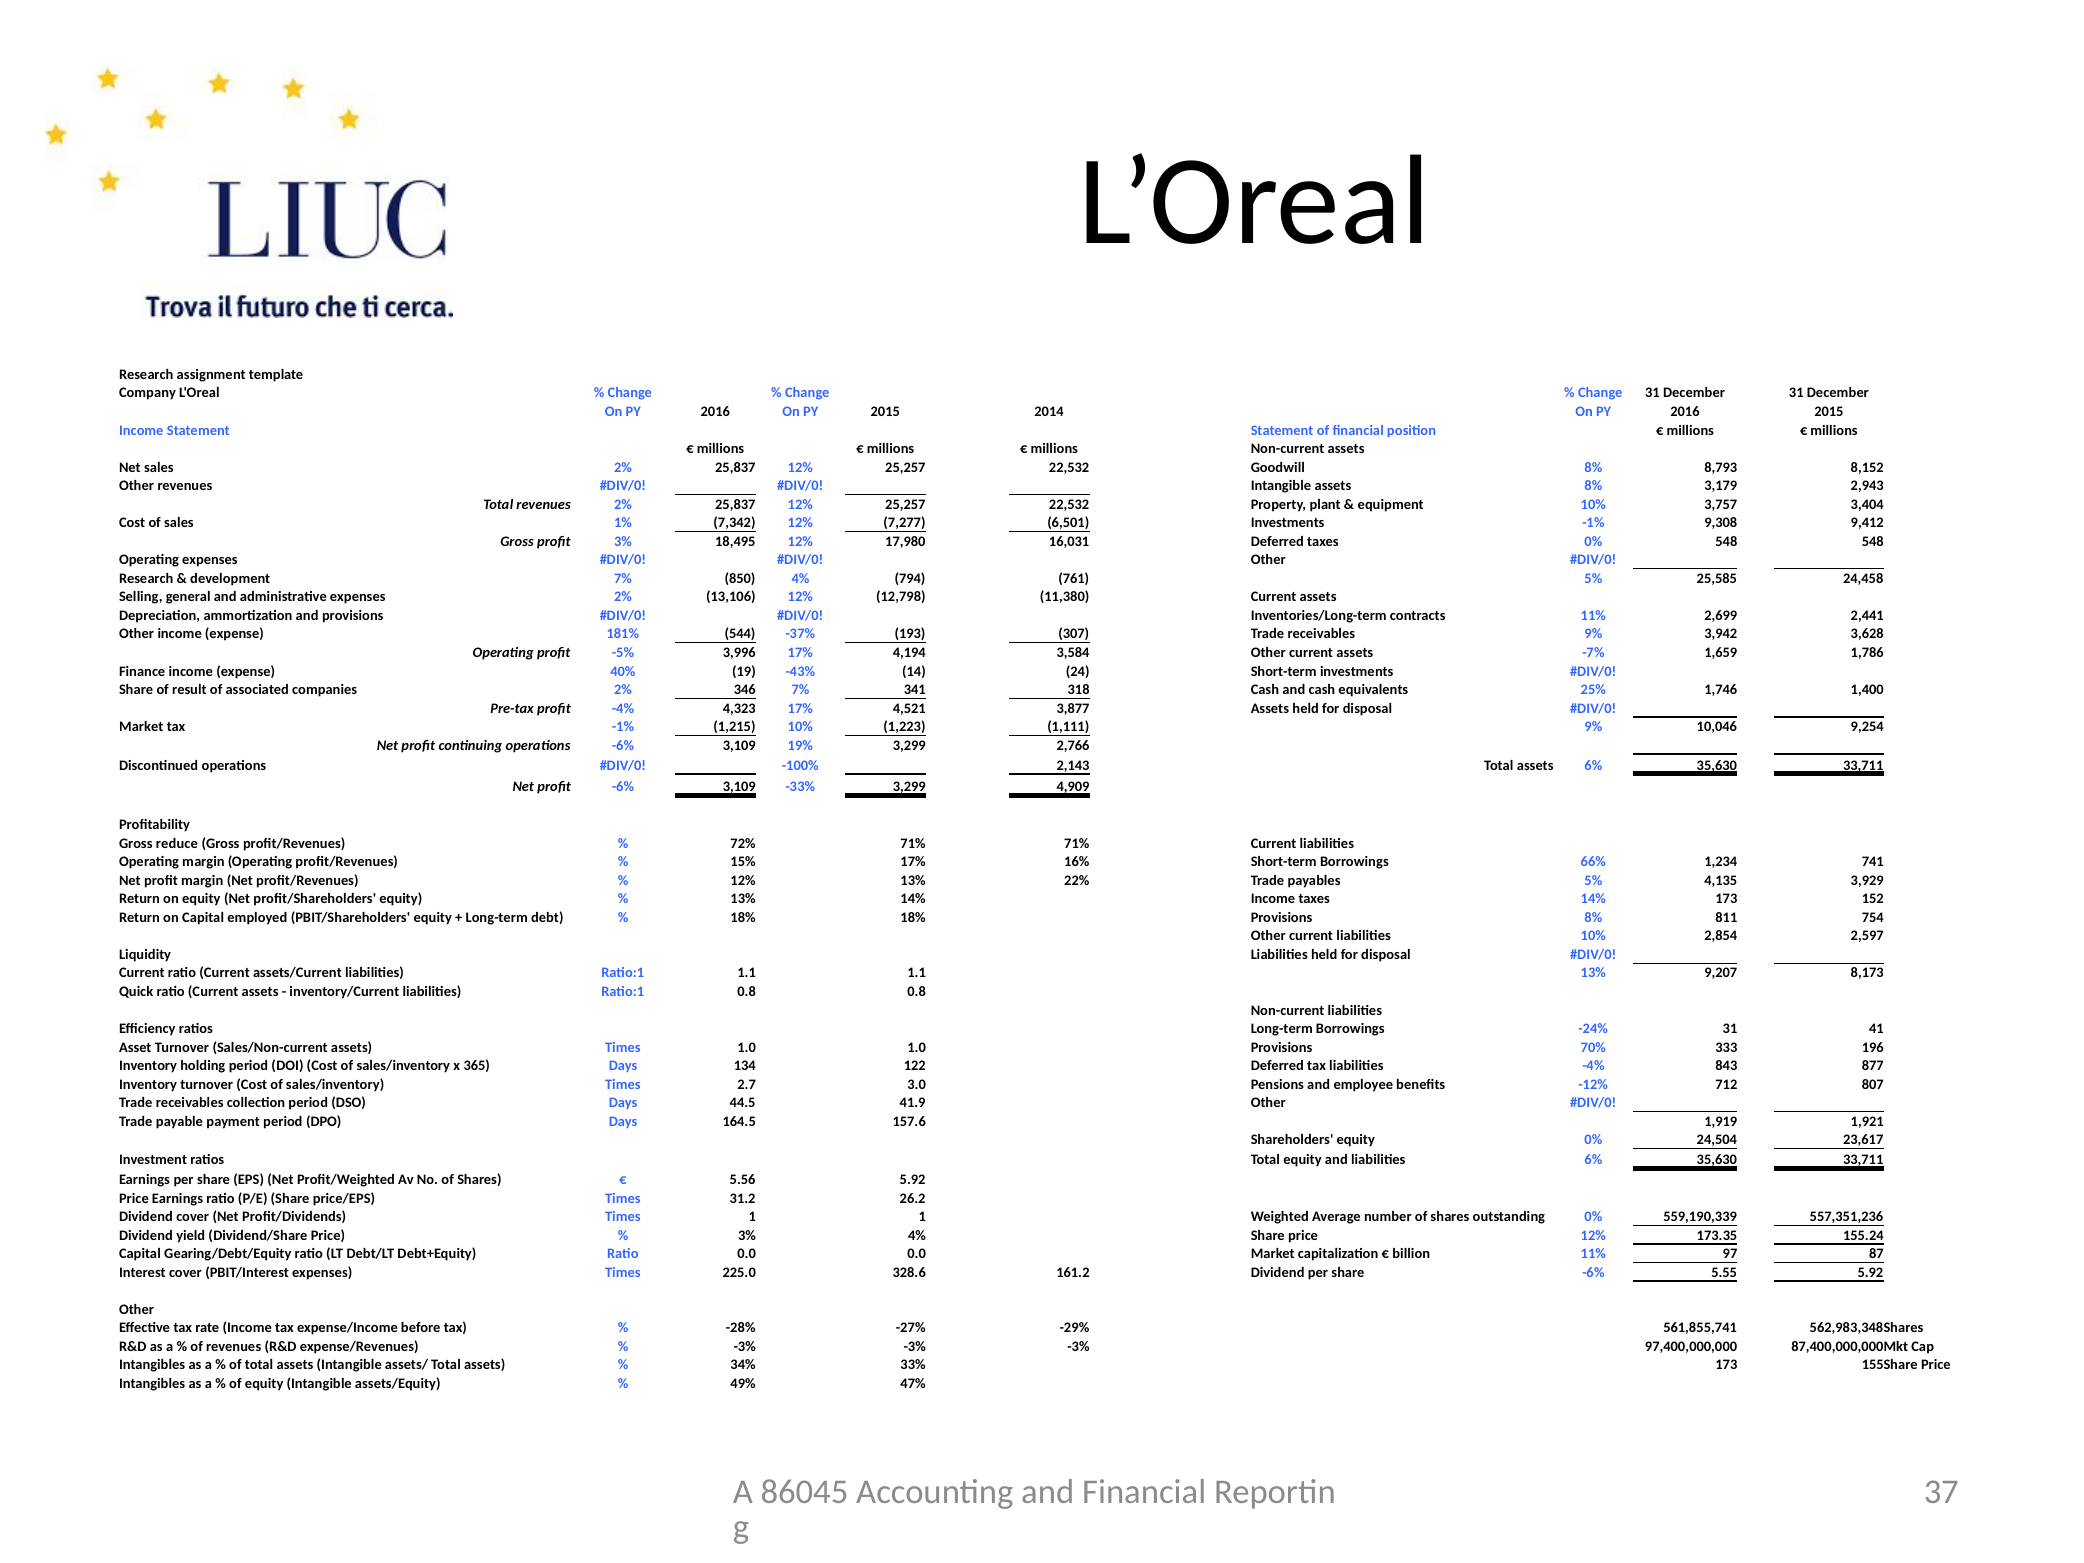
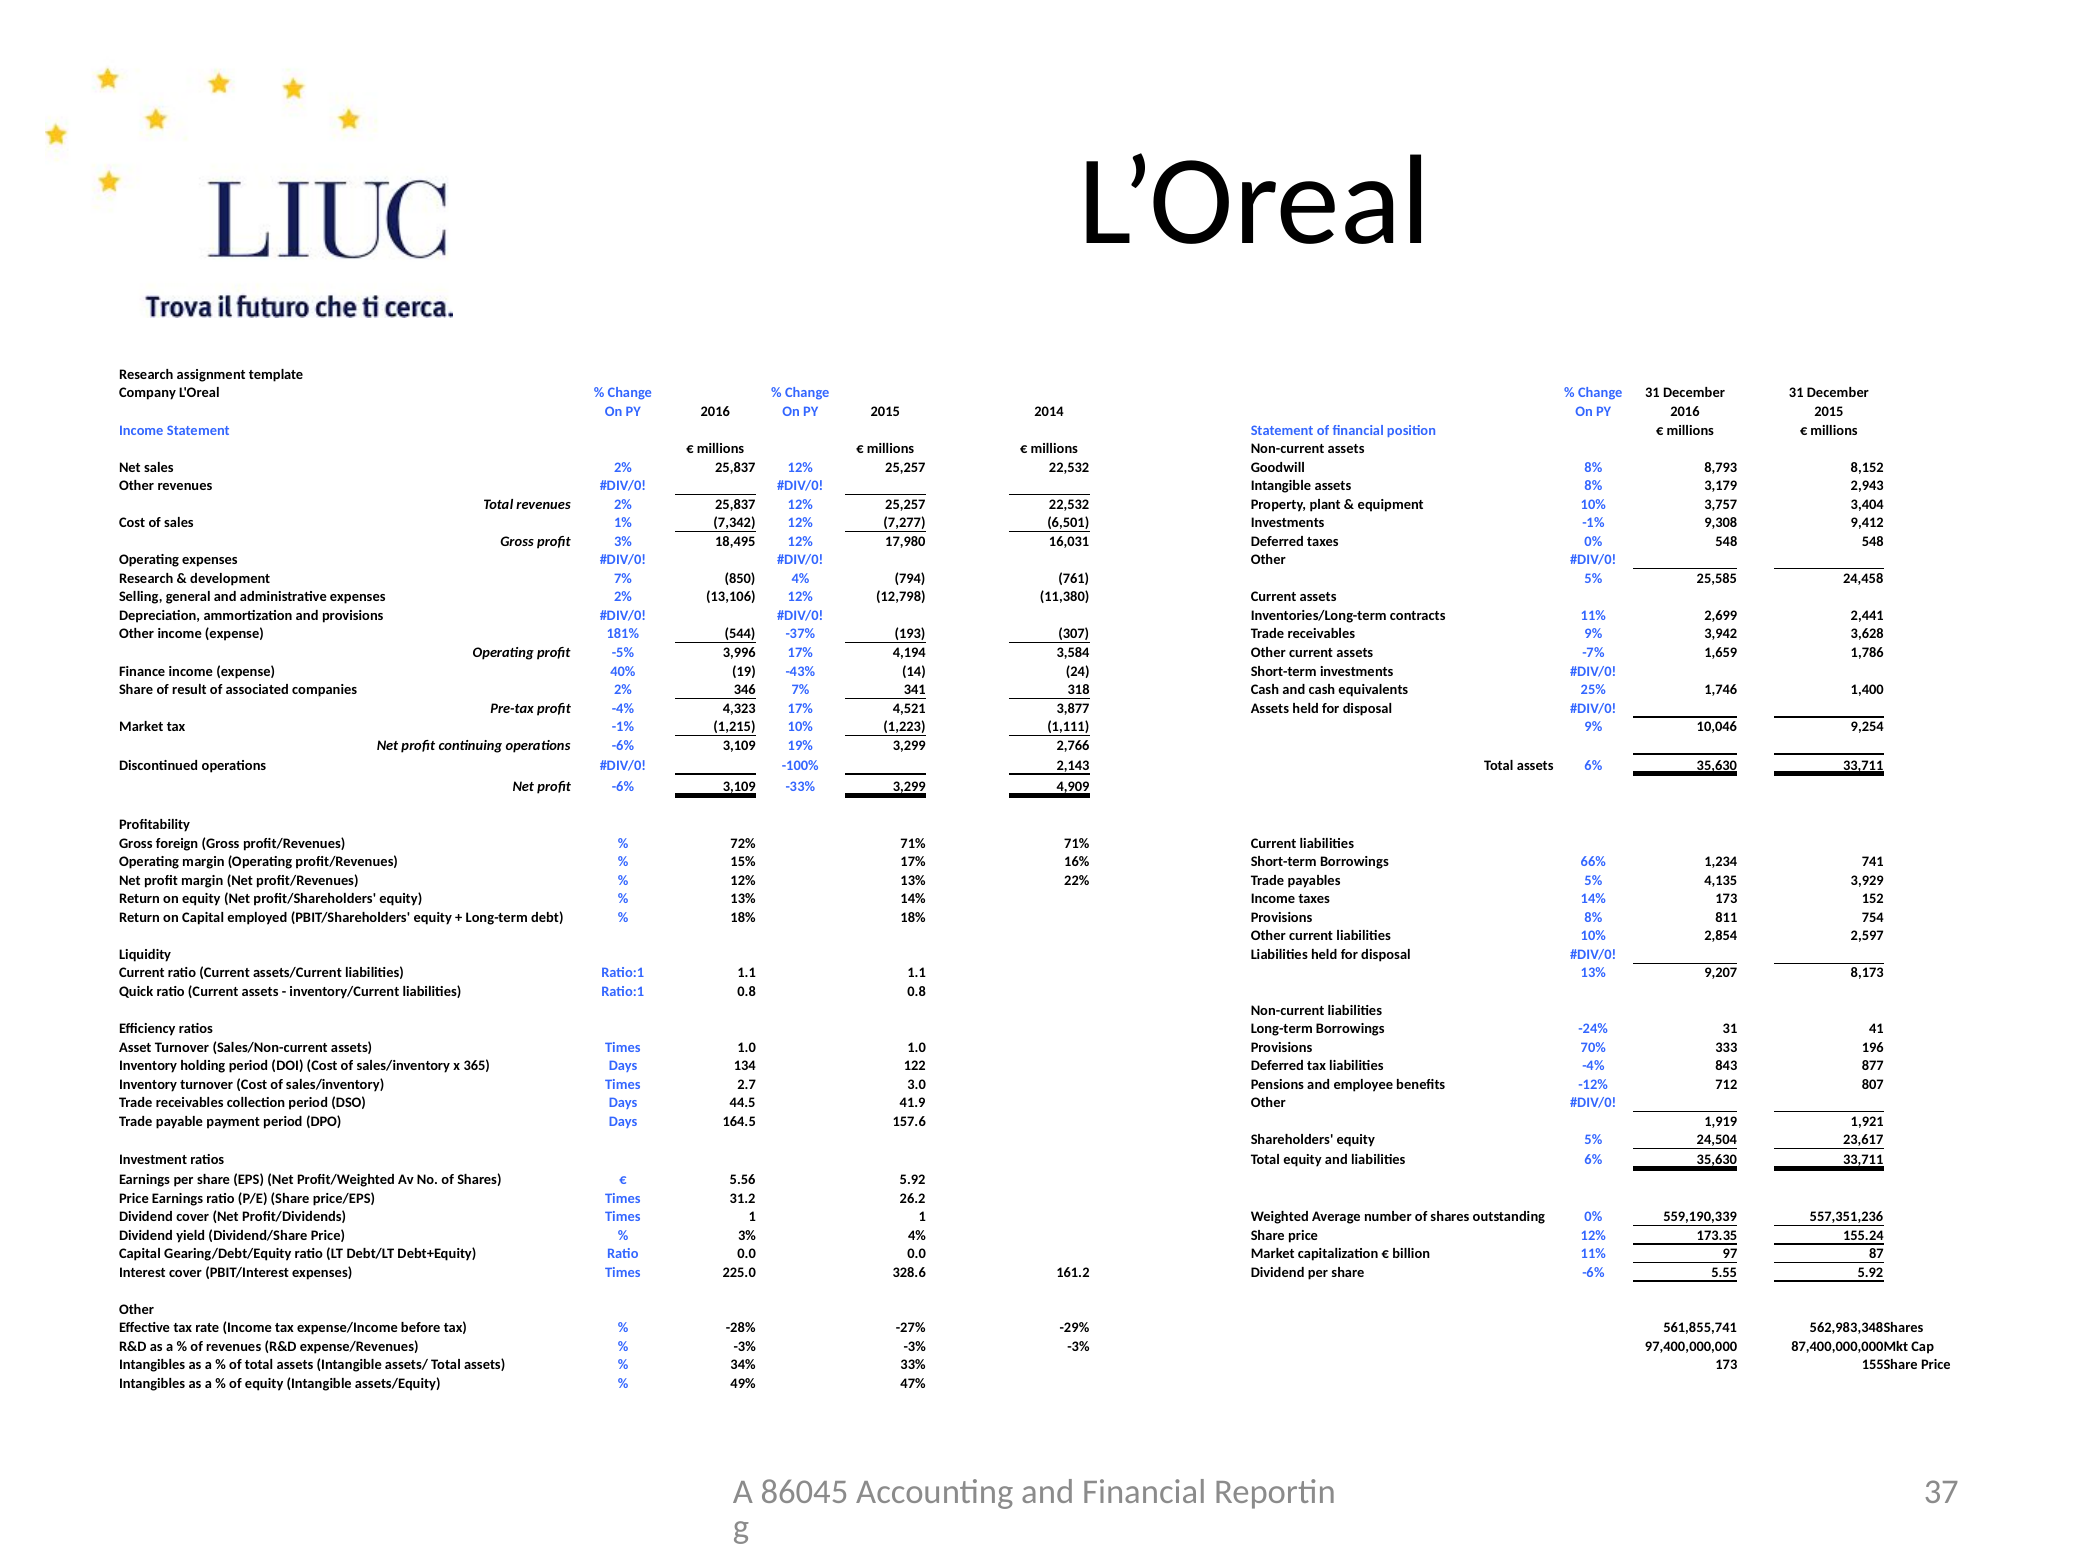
reduce: reduce -> foreign
equity 0%: 0% -> 5%
